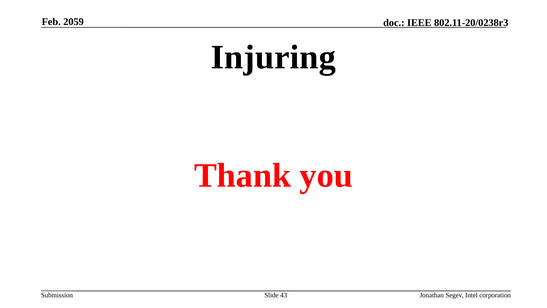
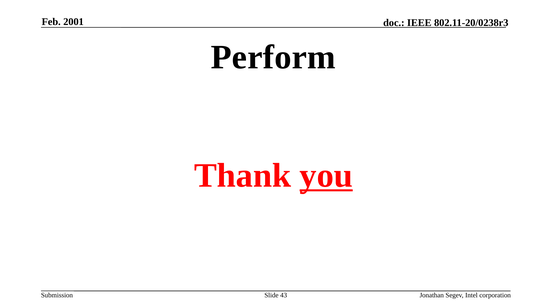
2059: 2059 -> 2001
Injuring: Injuring -> Perform
you underline: none -> present
